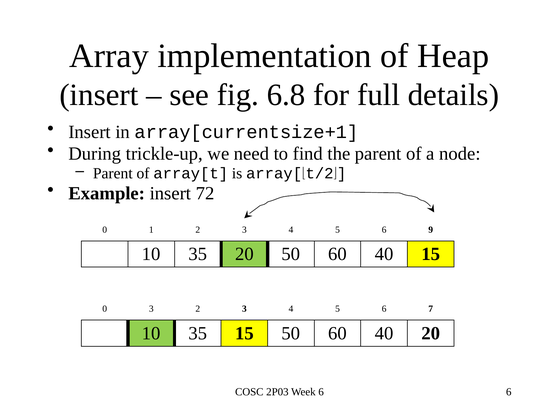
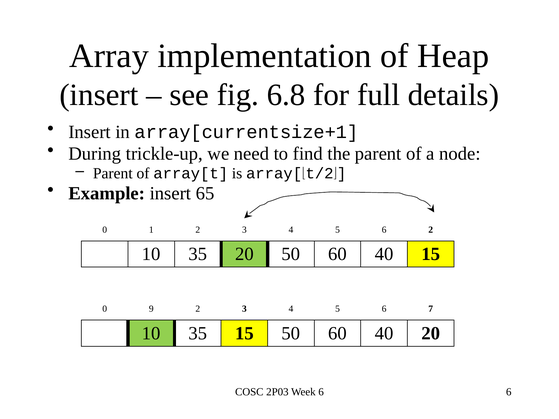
72: 72 -> 65
6 9: 9 -> 2
0 3: 3 -> 9
